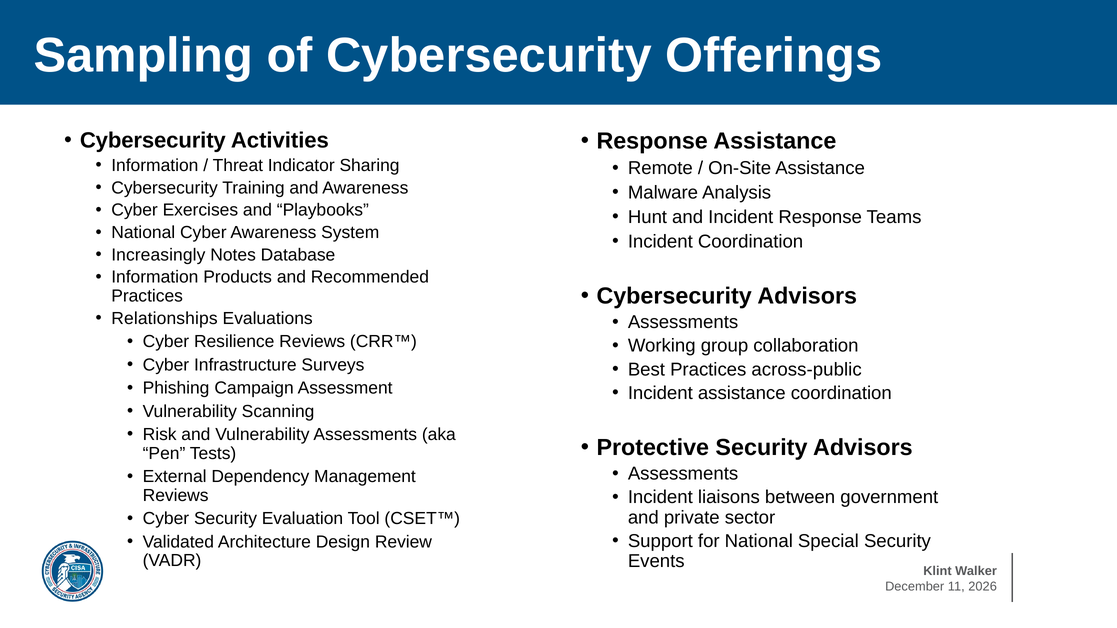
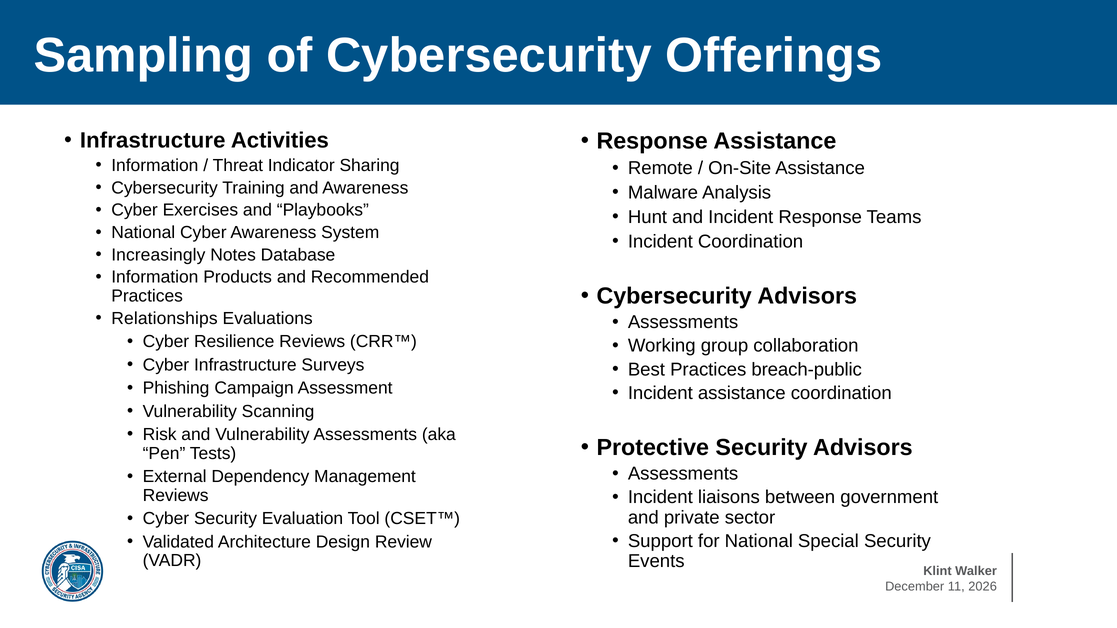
Cybersecurity at (153, 141): Cybersecurity -> Infrastructure
across-public: across-public -> breach-public
